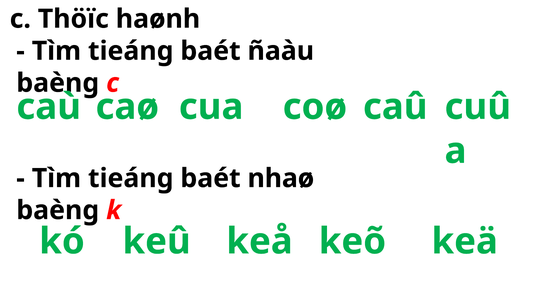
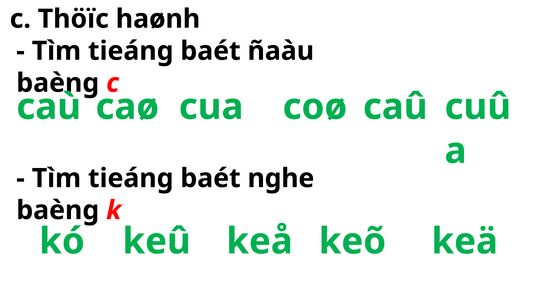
nhaø: nhaø -> nghe
